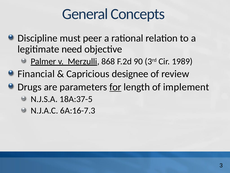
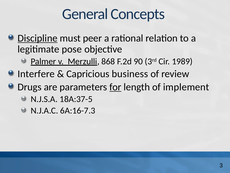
Discipline underline: none -> present
need: need -> pose
Financial: Financial -> Interfere
designee: designee -> business
